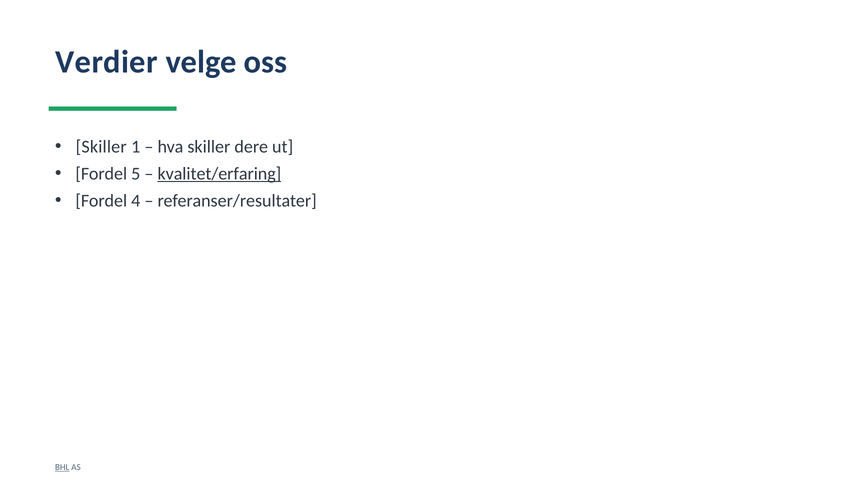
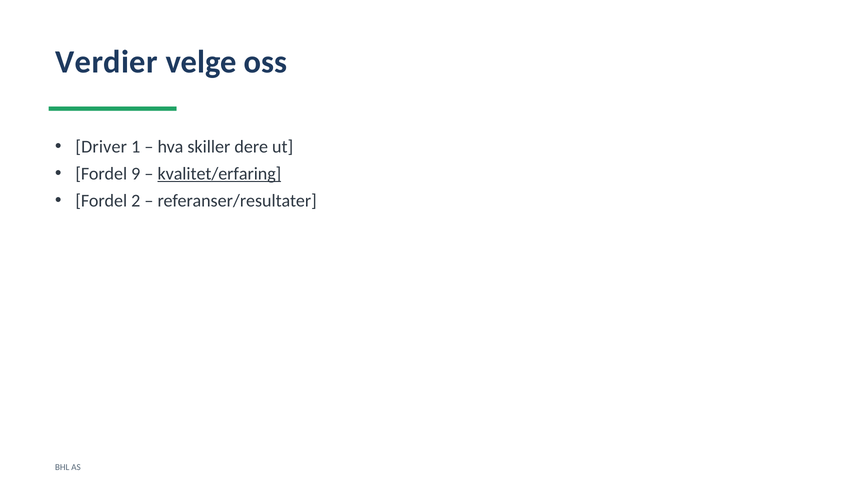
Skiller at (101, 147): Skiller -> Driver
5: 5 -> 9
4: 4 -> 2
BHL underline: present -> none
